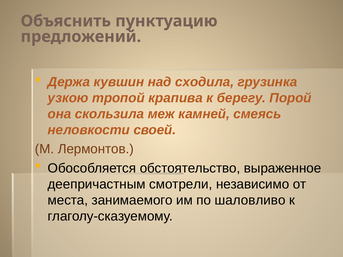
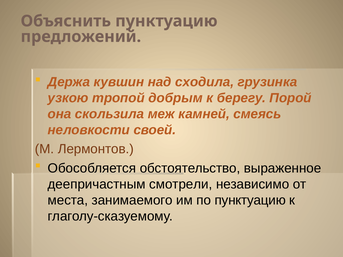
крапива: крапива -> добрым
по шаловливо: шаловливо -> пунктуацию
